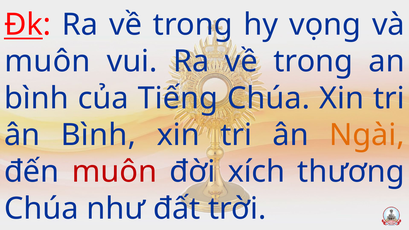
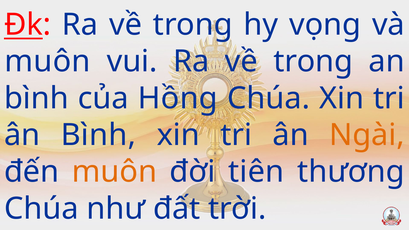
Tiếng: Tiếng -> Hồng
muôn at (114, 172) colour: red -> orange
xích: xích -> tiên
